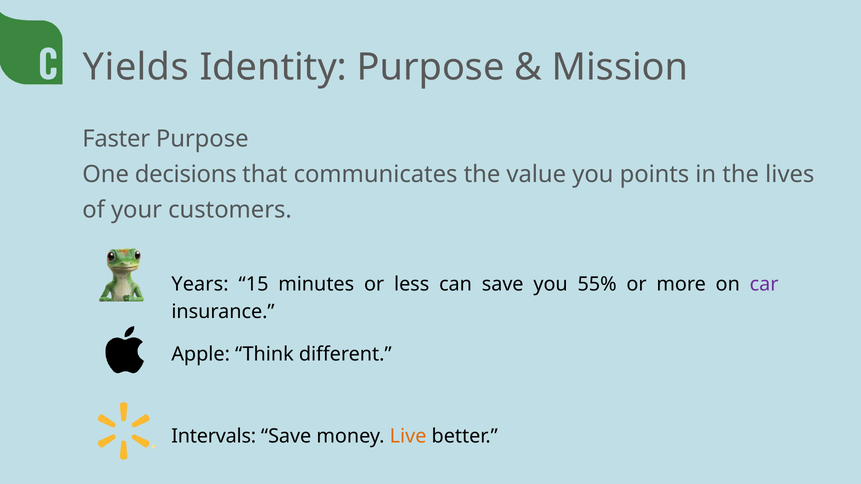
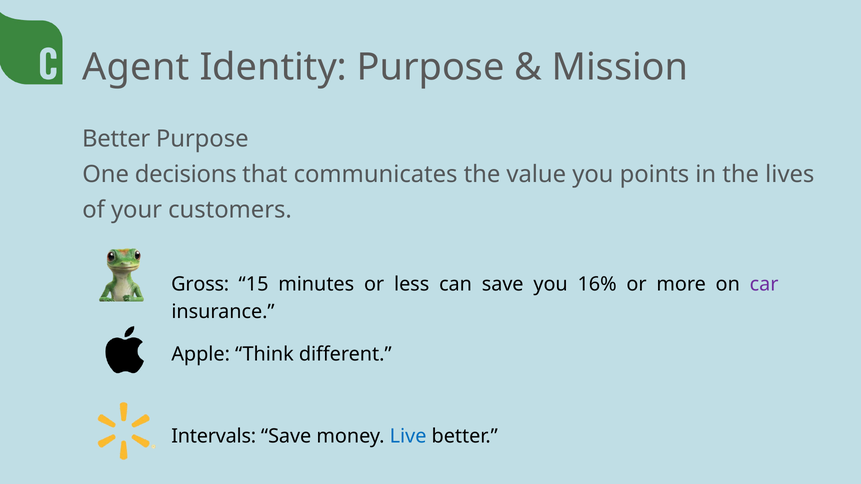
Yields: Yields -> Agent
Faster at (116, 139): Faster -> Better
Years: Years -> Gross
55%: 55% -> 16%
Live colour: orange -> blue
